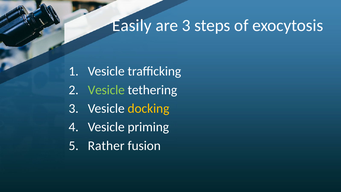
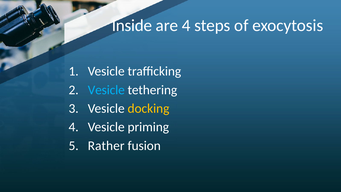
Easily: Easily -> Inside
are 3: 3 -> 4
Vesicle at (106, 90) colour: light green -> light blue
